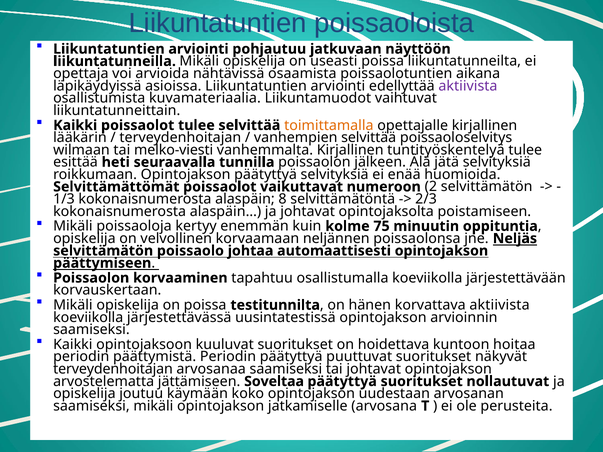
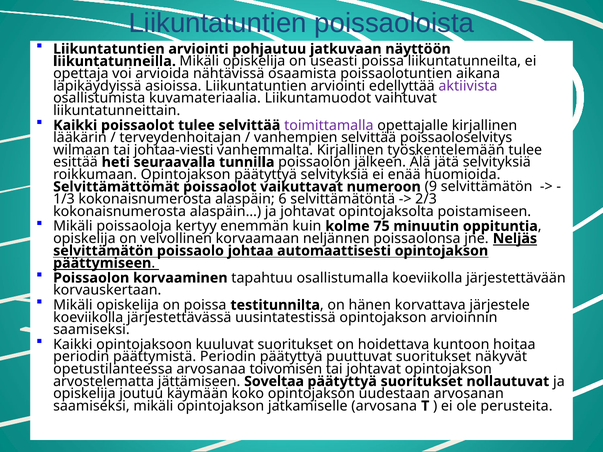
toimittamalla colour: orange -> purple
melko-viesti: melko-viesti -> johtaa-viesti
tuntityöskentelyä: tuntityöskentelyä -> työskentelemään
2: 2 -> 9
8: 8 -> 6
korvattava aktiivista: aktiivista -> järjestele
terveydenhoitajan at (113, 369): terveydenhoitajan -> opetustilanteessa
arvosanaa saamiseksi: saamiseksi -> toivomisen
